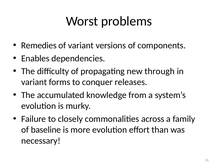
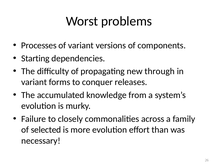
Remedies: Remedies -> Processes
Enables: Enables -> Starting
baseline: baseline -> selected
